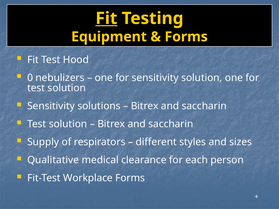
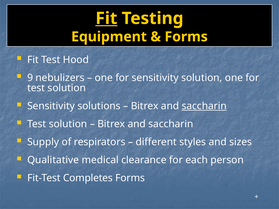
0: 0 -> 9
saccharin at (204, 106) underline: none -> present
Workplace: Workplace -> Completes
